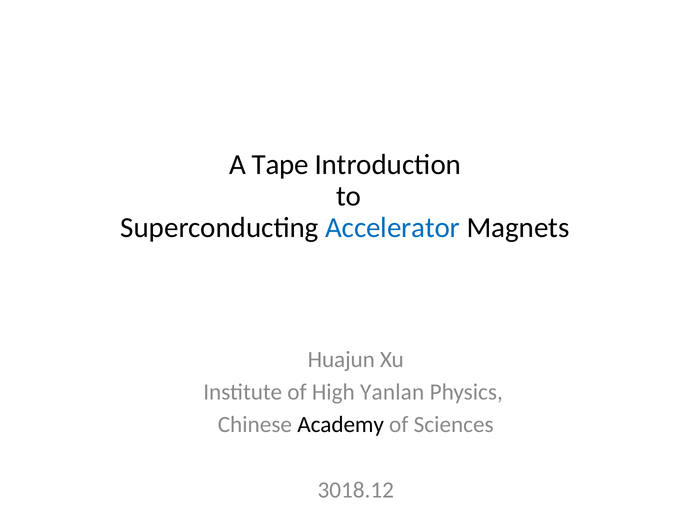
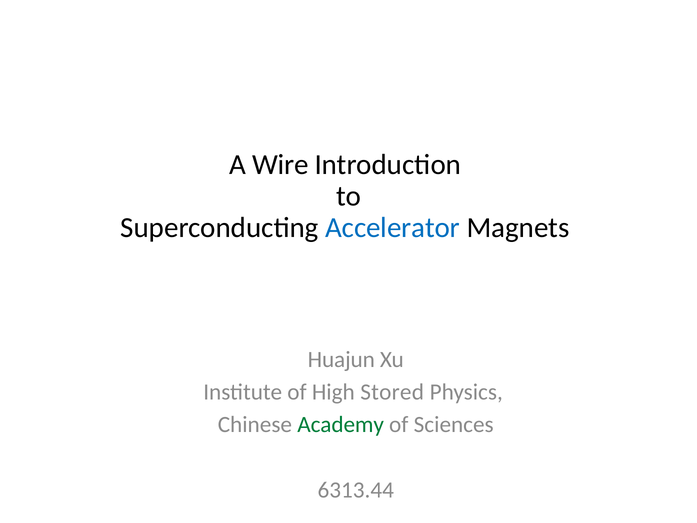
Tape: Tape -> Wire
Yanlan: Yanlan -> Stored
Academy colour: black -> green
3018.12: 3018.12 -> 6313.44
